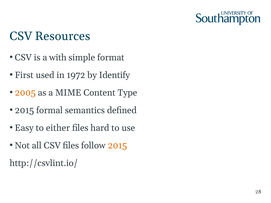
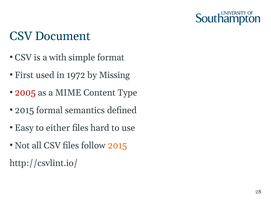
Resources: Resources -> Document
Identify: Identify -> Missing
2005 colour: orange -> red
